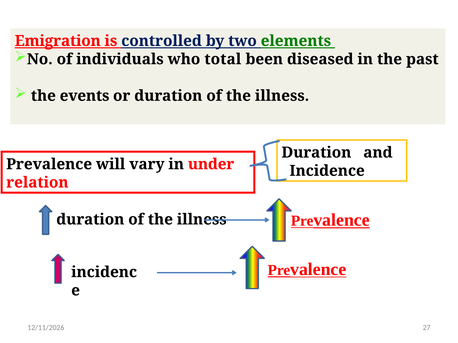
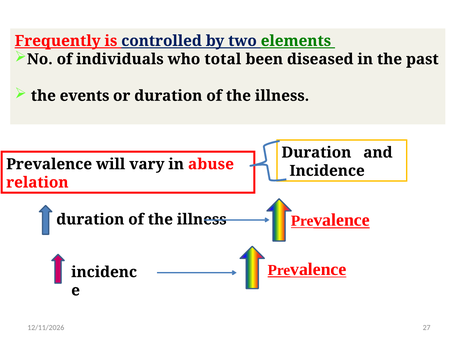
Emigration: Emigration -> Frequently
under: under -> abuse
